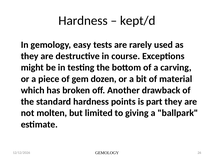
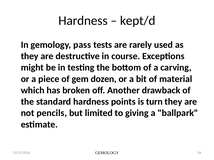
easy: easy -> pass
part: part -> turn
molten: molten -> pencils
